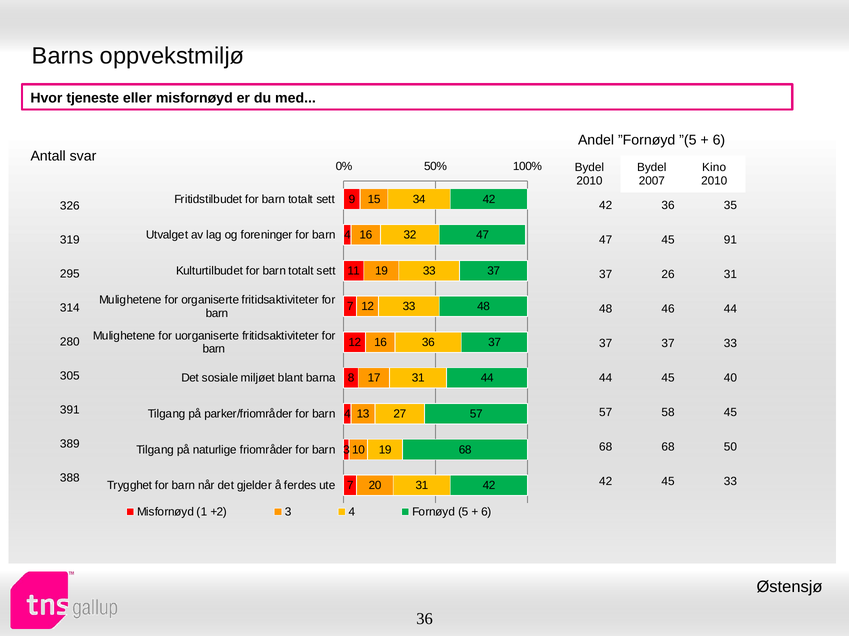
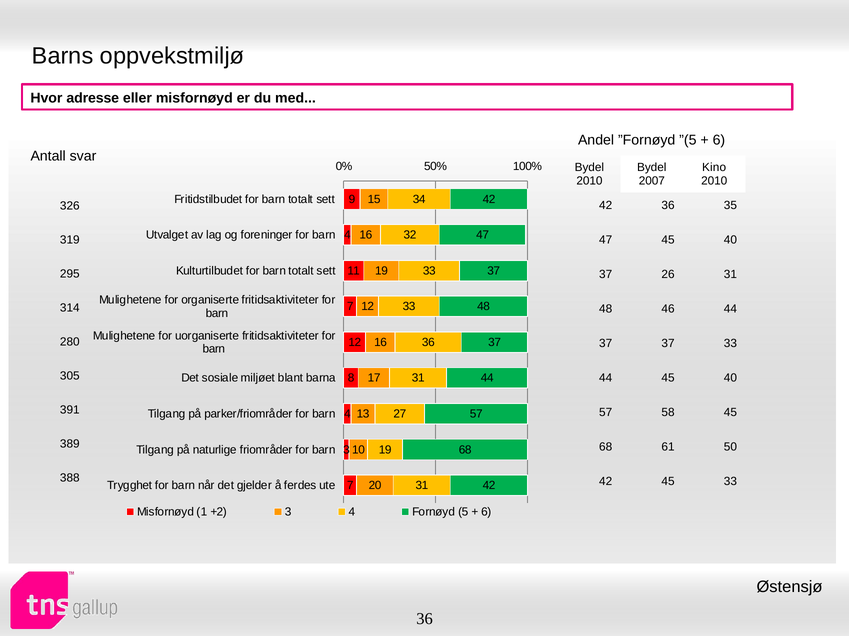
tjeneste: tjeneste -> adresse
47 45 91: 91 -> 40
68 68: 68 -> 61
